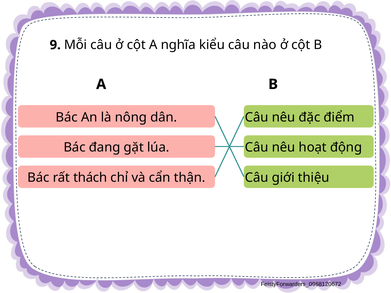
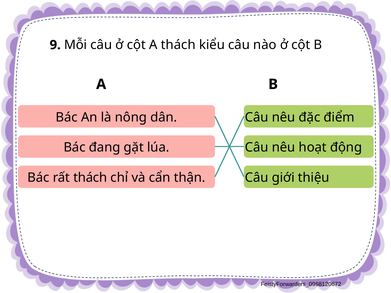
A nghĩa: nghĩa -> thách
